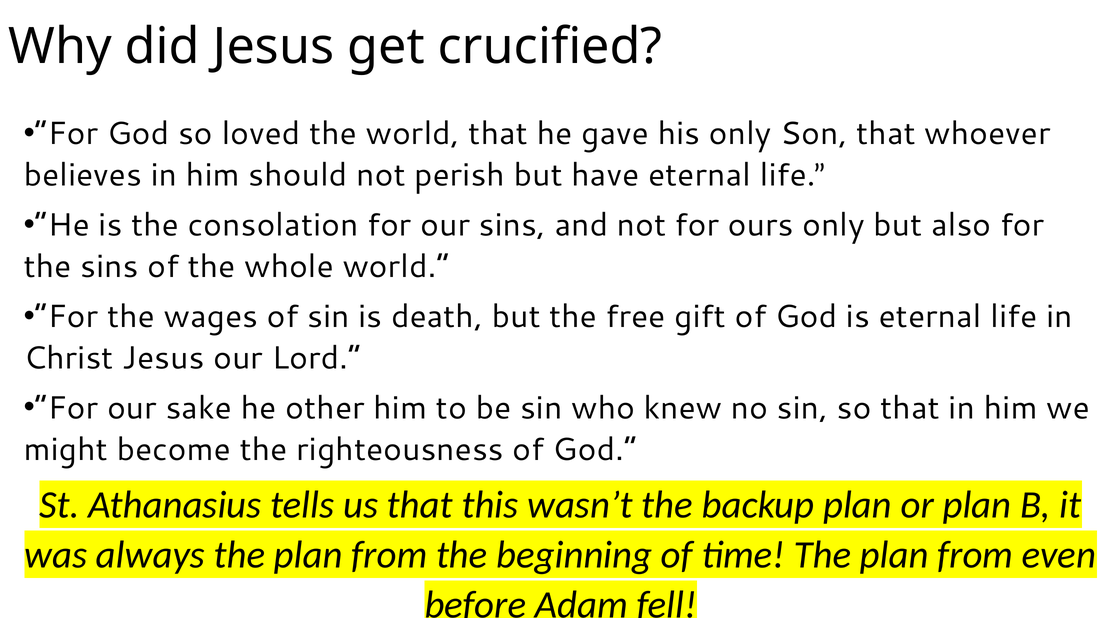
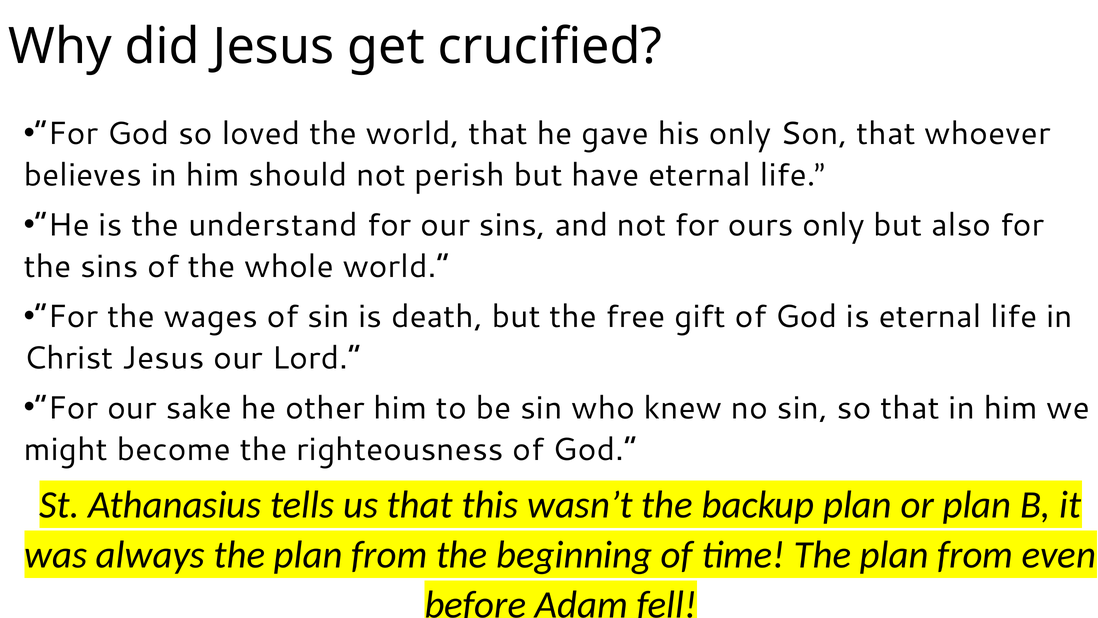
consolation: consolation -> understand
